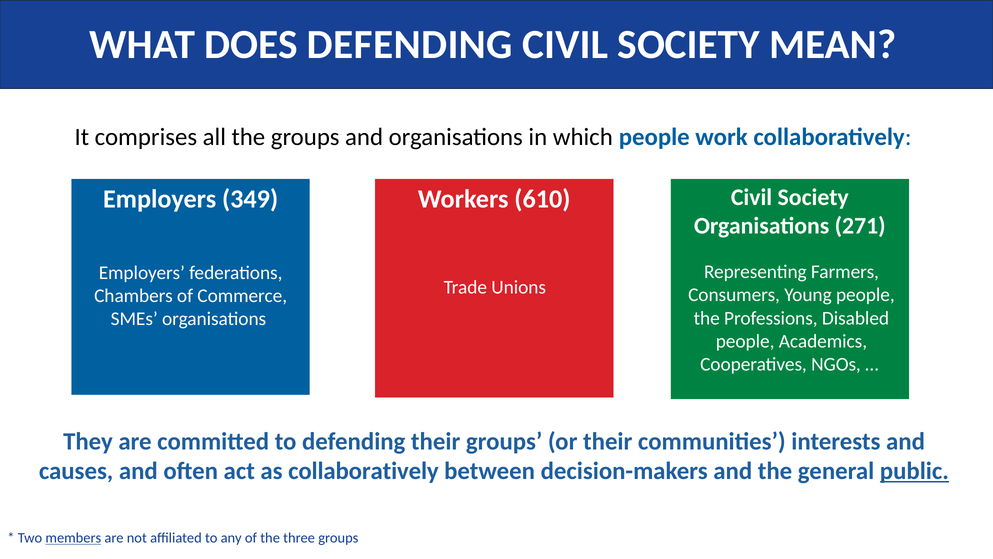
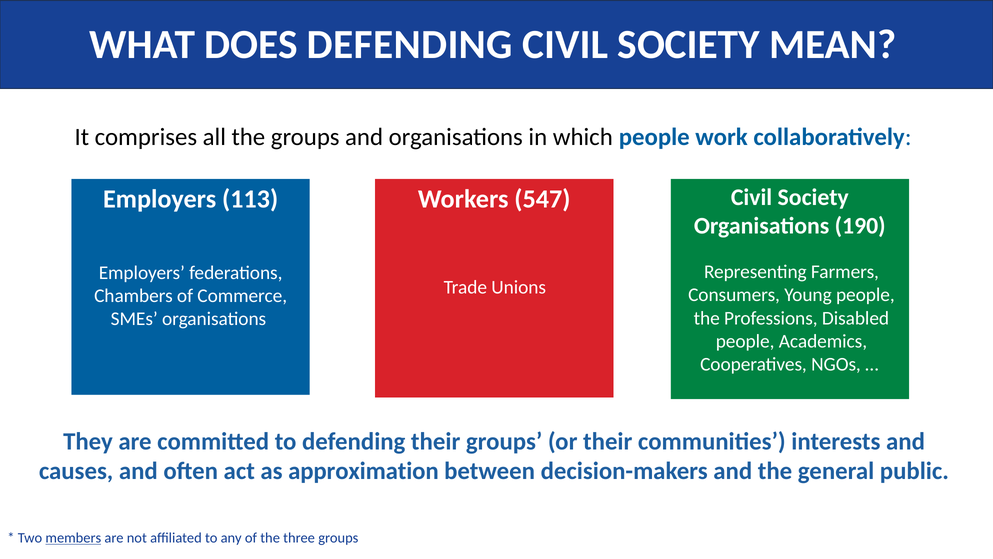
349: 349 -> 113
610: 610 -> 547
271: 271 -> 190
as collaboratively: collaboratively -> approximation
public underline: present -> none
